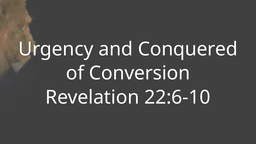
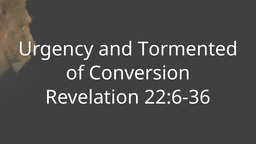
Conquered: Conquered -> Tormented
22:6-10: 22:6-10 -> 22:6-36
